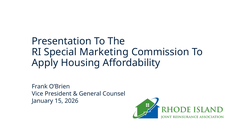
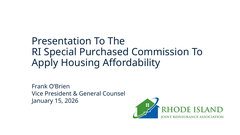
Marketing: Marketing -> Purchased
